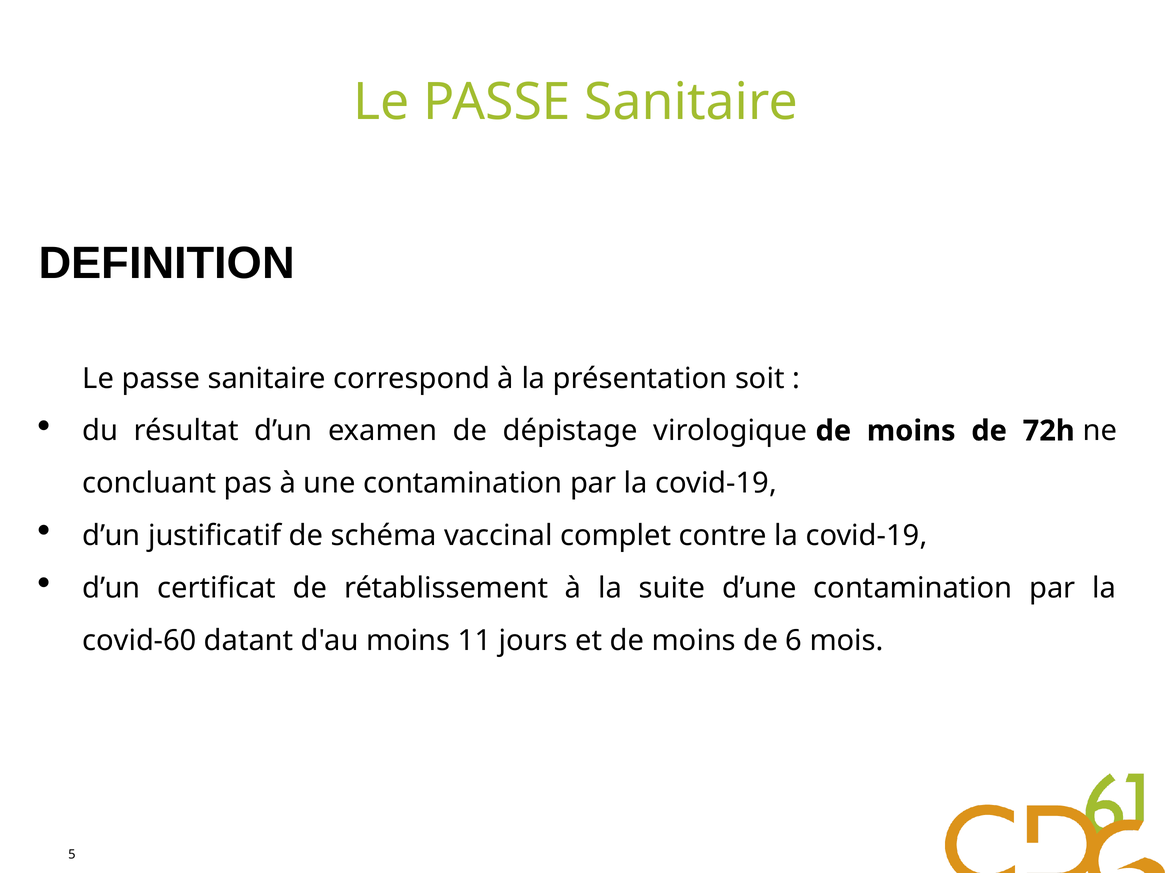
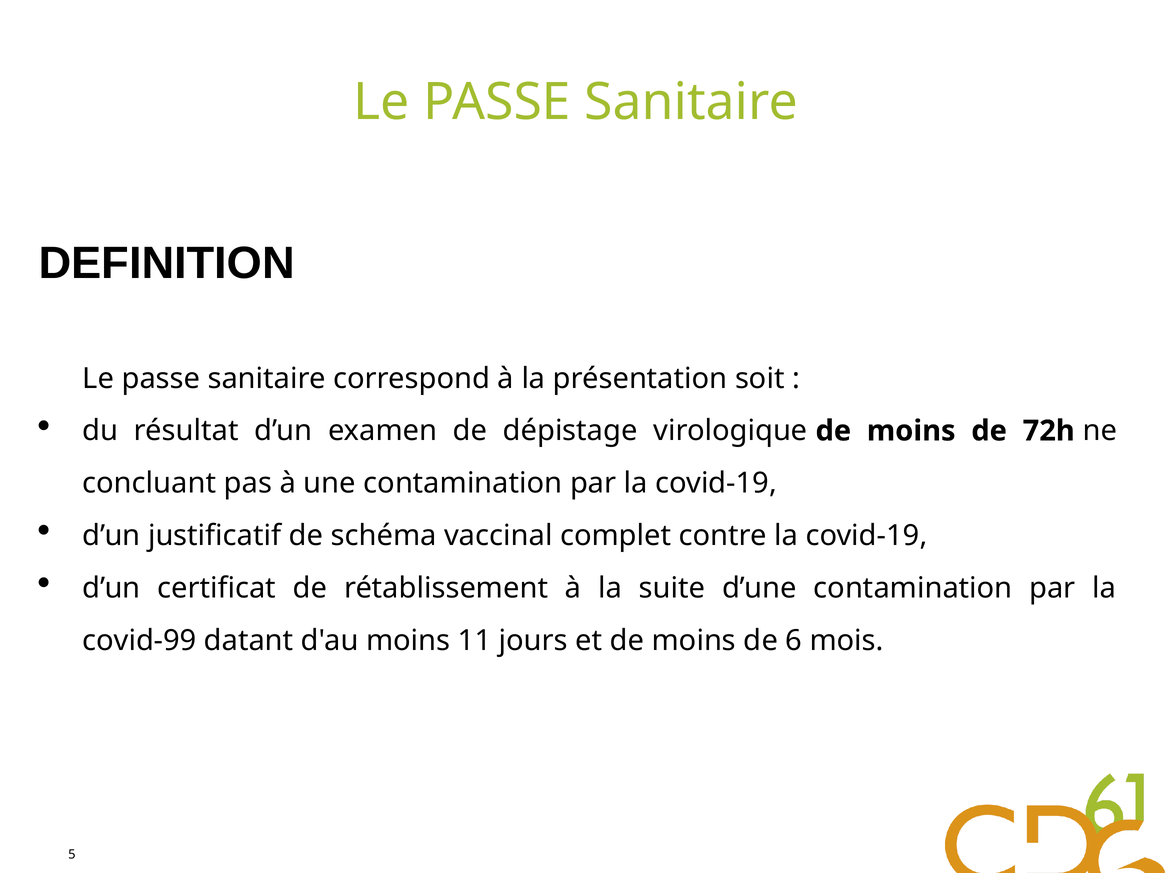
covid‑60: covid‑60 -> covid‑99
